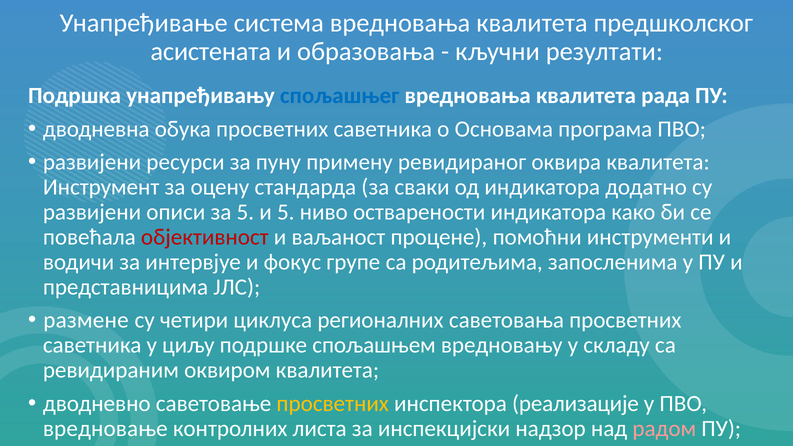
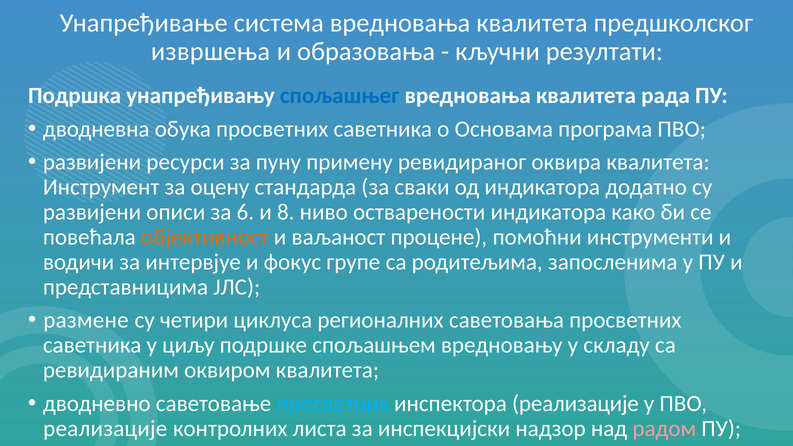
асистената: асистената -> извршења
за 5: 5 -> 6
и 5: 5 -> 8
објективност colour: red -> orange
просветних at (333, 404) colour: yellow -> light blue
вредновање at (105, 429): вредновање -> реализације
